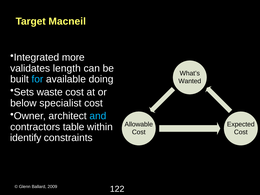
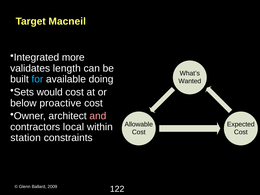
waste: waste -> would
specialist: specialist -> proactive
and colour: light blue -> pink
table: table -> local
identify: identify -> station
